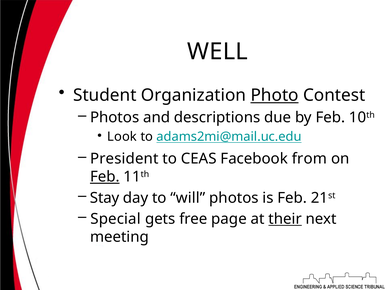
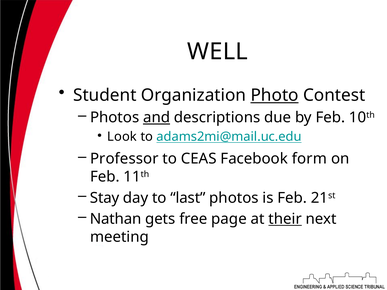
and underline: none -> present
President: President -> Professor
from: from -> form
Feb at (105, 177) underline: present -> none
will: will -> last
Special: Special -> Nathan
